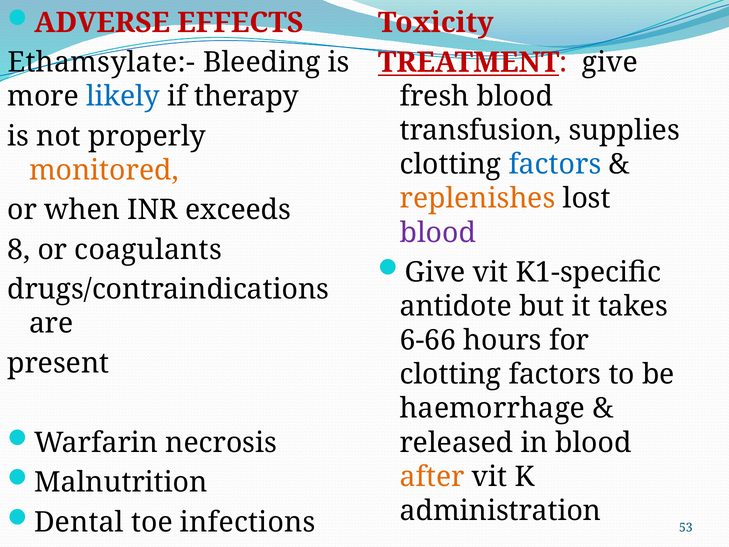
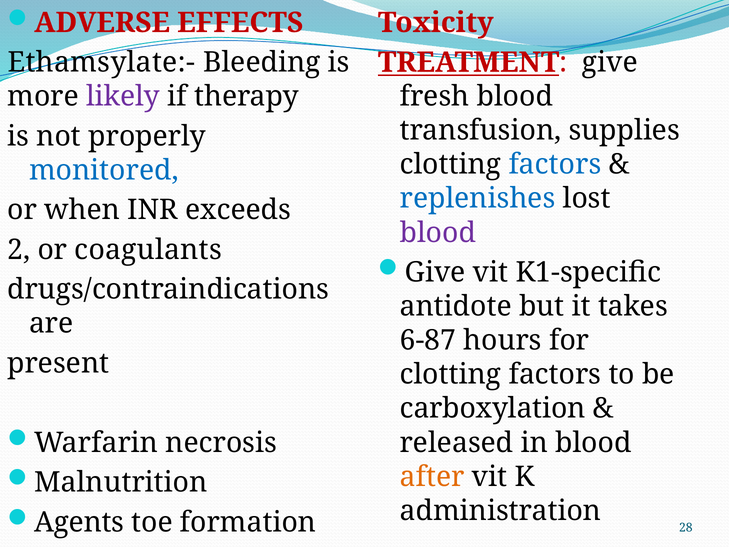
likely colour: blue -> purple
monitored colour: orange -> blue
replenishes colour: orange -> blue
8: 8 -> 2
6-66: 6-66 -> 6-87
haemorrhage: haemorrhage -> carboxylation
53: 53 -> 28
Dental: Dental -> Agents
infections: infections -> formation
